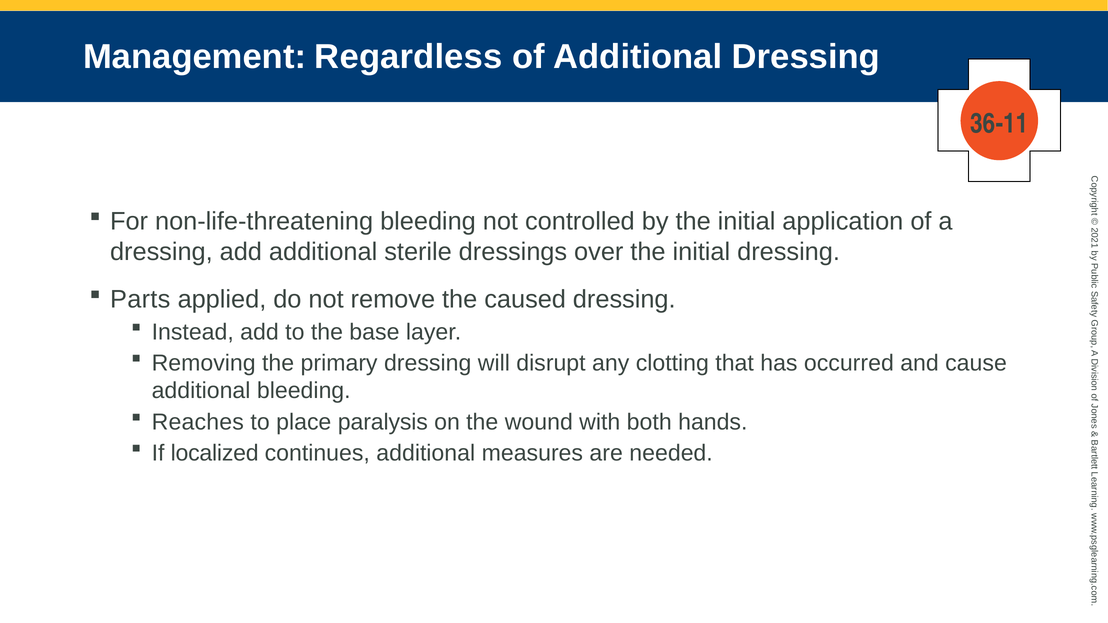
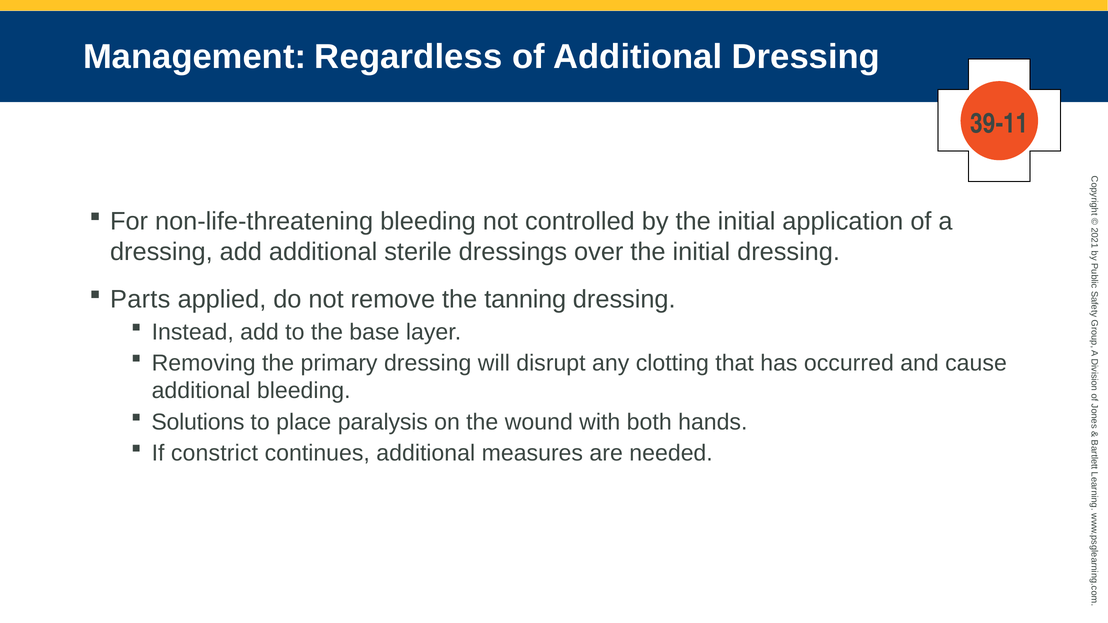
36-11: 36-11 -> 39-11
caused: caused -> tanning
Reaches: Reaches -> Solutions
localized: localized -> constrict
